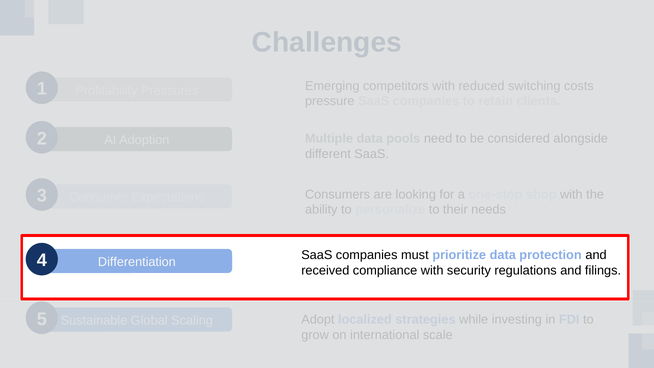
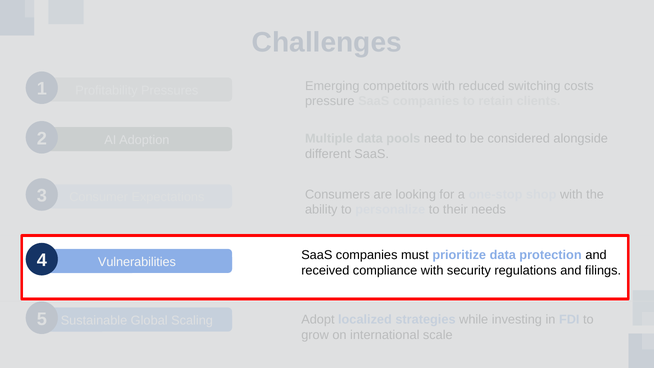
Differentiation: Differentiation -> Vulnerabilities
